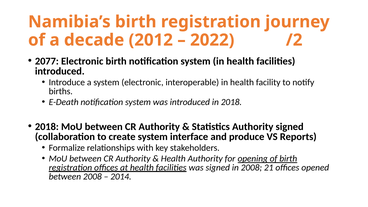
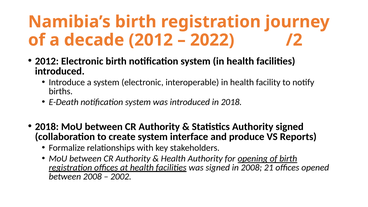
2077 at (47, 61): 2077 -> 2012
2014: 2014 -> 2002
